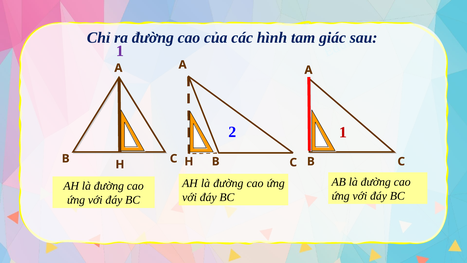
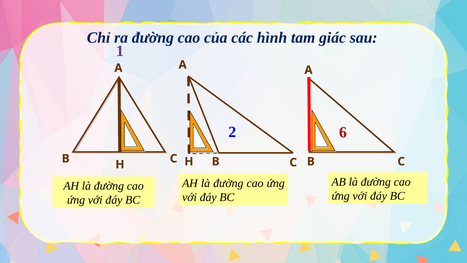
2 1: 1 -> 6
